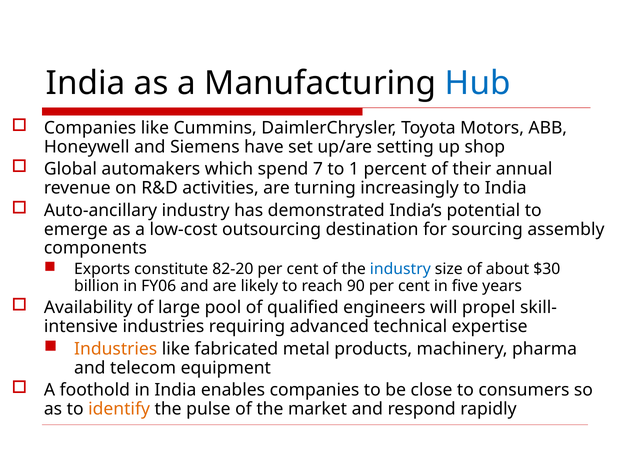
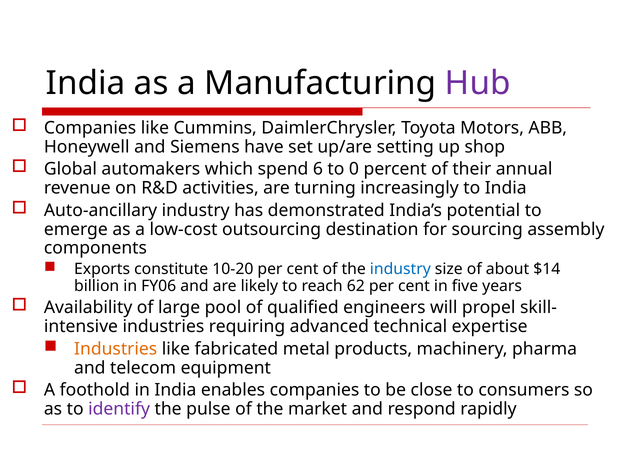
Hub colour: blue -> purple
7: 7 -> 6
1: 1 -> 0
82-20: 82-20 -> 10-20
$30: $30 -> $14
90: 90 -> 62
identify colour: orange -> purple
